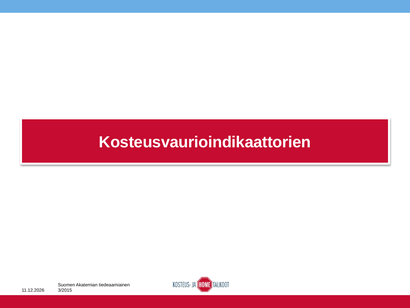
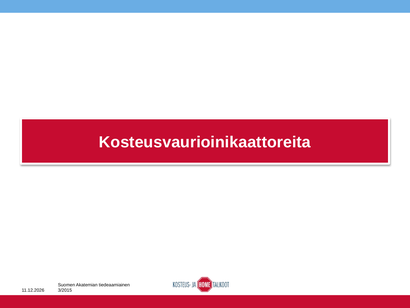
Kosteusvaurioindikaattorien: Kosteusvaurioindikaattorien -> Kosteusvaurioinikaattoreita
